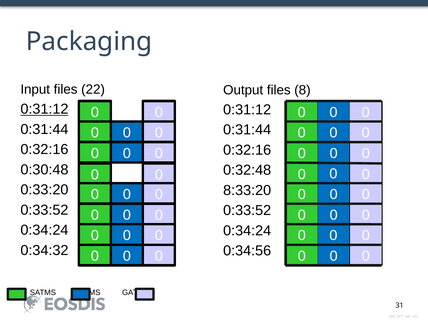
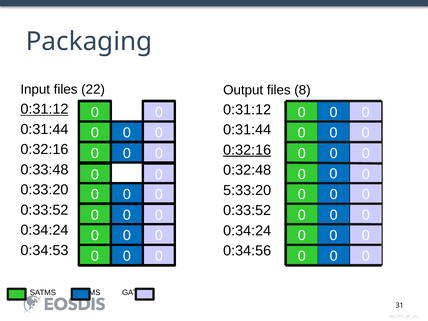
0:32:16 at (247, 150) underline: none -> present
0:30:48: 0:30:48 -> 0:33:48
8:33:20: 8:33:20 -> 5:33:20
0:34:32: 0:34:32 -> 0:34:53
